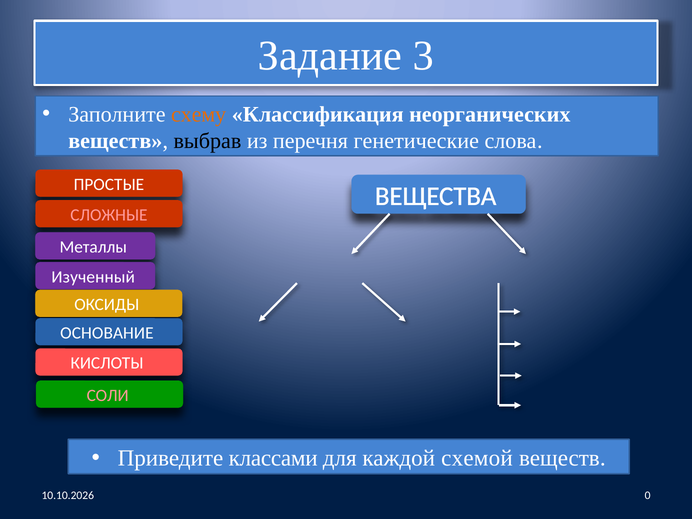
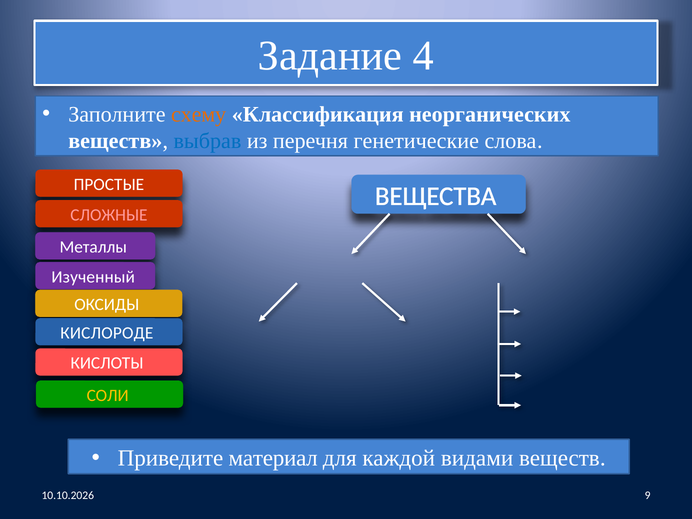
3: 3 -> 4
выбрав colour: black -> blue
ОСНОВАНИЕ: ОСНОВАНИЕ -> КИСЛОРОДЕ
СОЛИ colour: pink -> yellow
классами: классами -> материал
схемой: схемой -> видами
0: 0 -> 9
